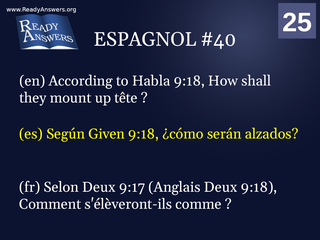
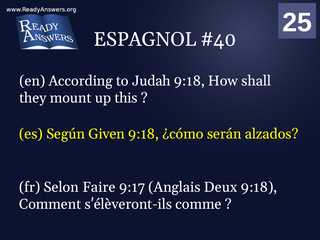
Habla: Habla -> Judah
tête: tête -> this
Selon Deux: Deux -> Faire
